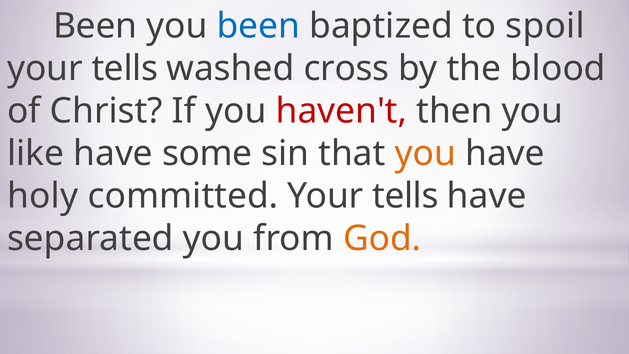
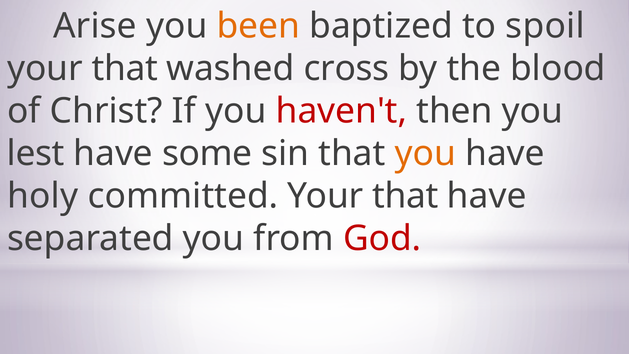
Been at (95, 26): Been -> Arise
been at (258, 26) colour: blue -> orange
tells at (125, 69): tells -> that
like: like -> lest
committed Your tells: tells -> that
God colour: orange -> red
